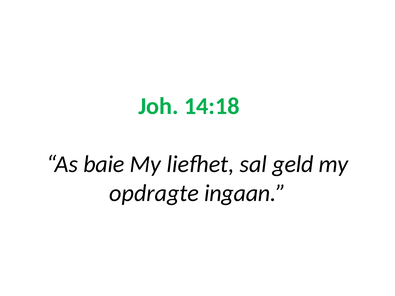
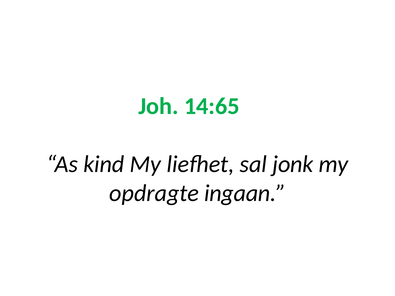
14:18: 14:18 -> 14:65
baie: baie -> kind
geld: geld -> jonk
